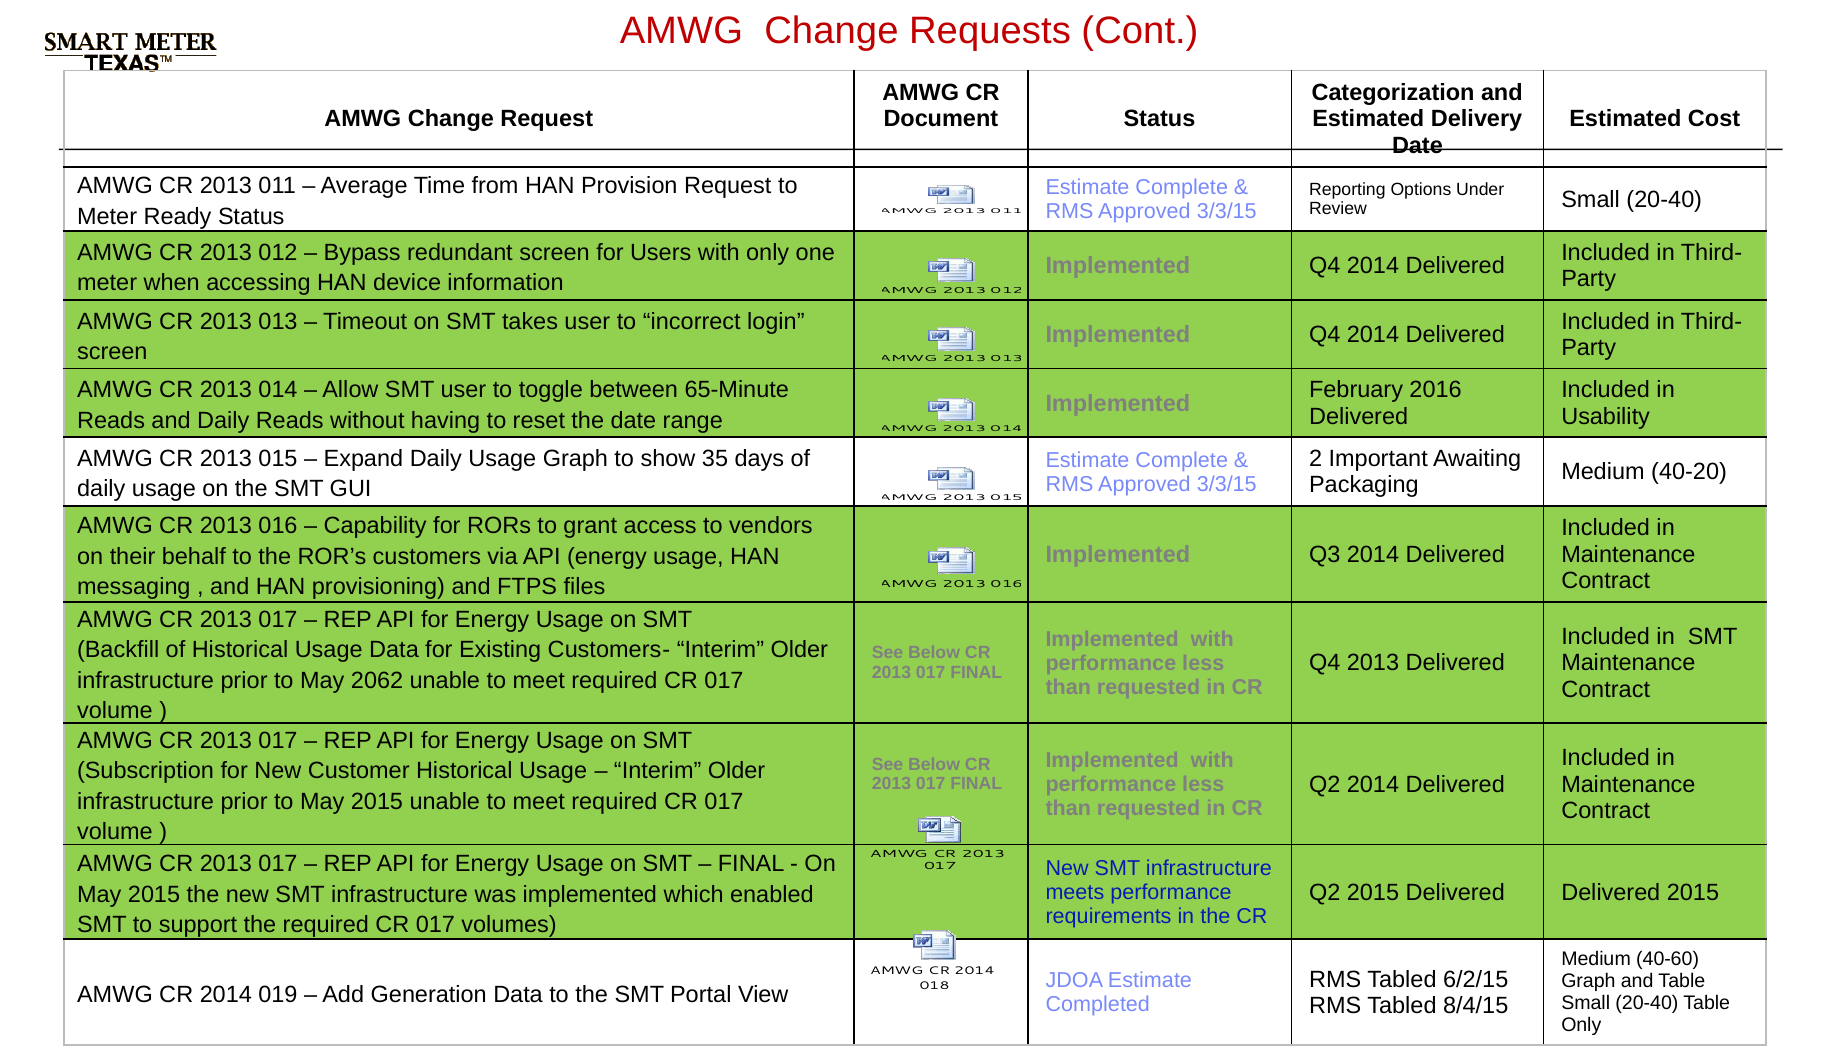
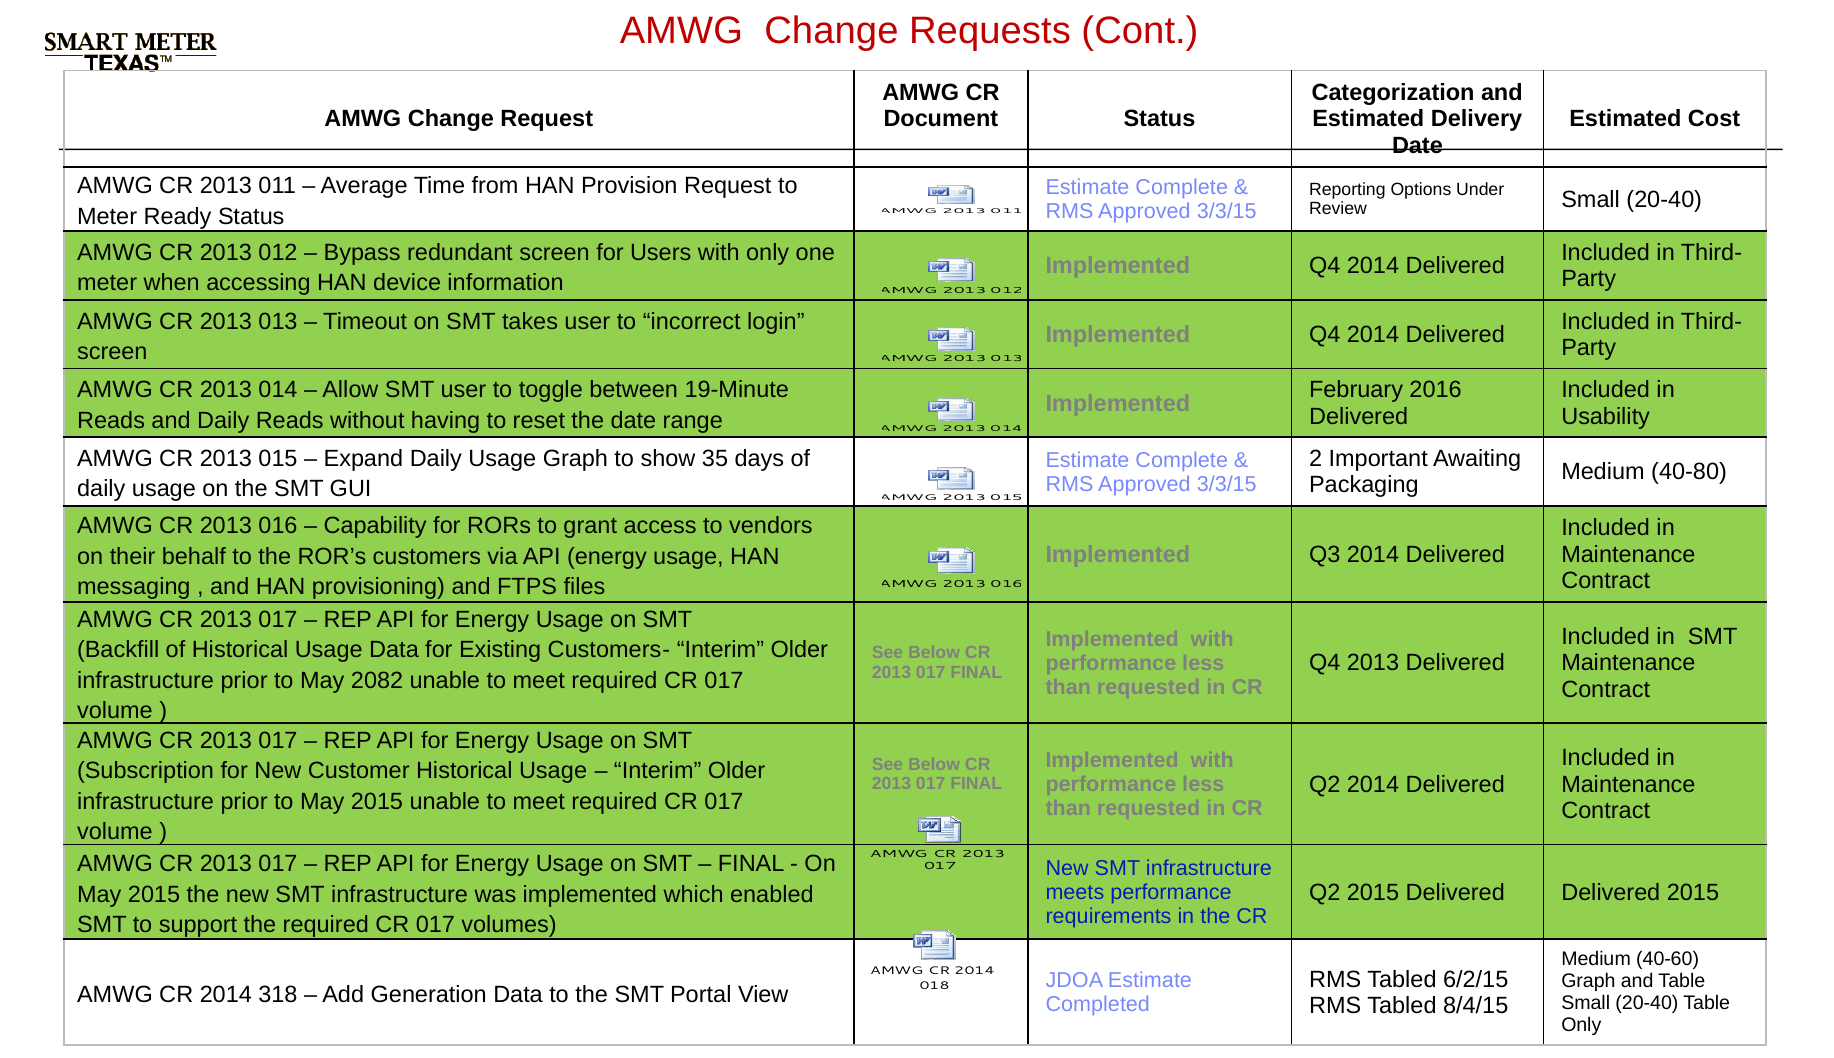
65-Minute: 65-Minute -> 19-Minute
40-20: 40-20 -> 40-80
2062: 2062 -> 2082
019: 019 -> 318
